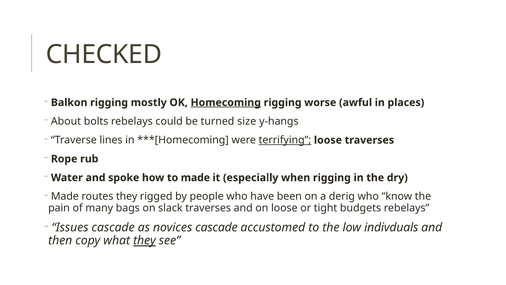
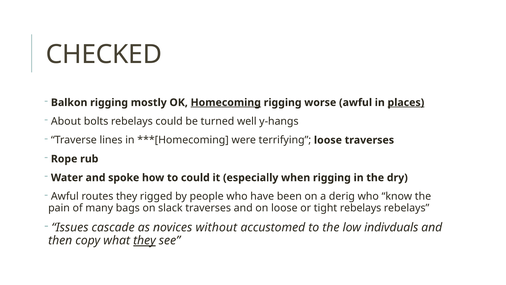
places underline: none -> present
size: size -> well
terrifying underline: present -> none
to made: made -> could
Made at (65, 196): Made -> Awful
tight budgets: budgets -> rebelays
novices cascade: cascade -> without
